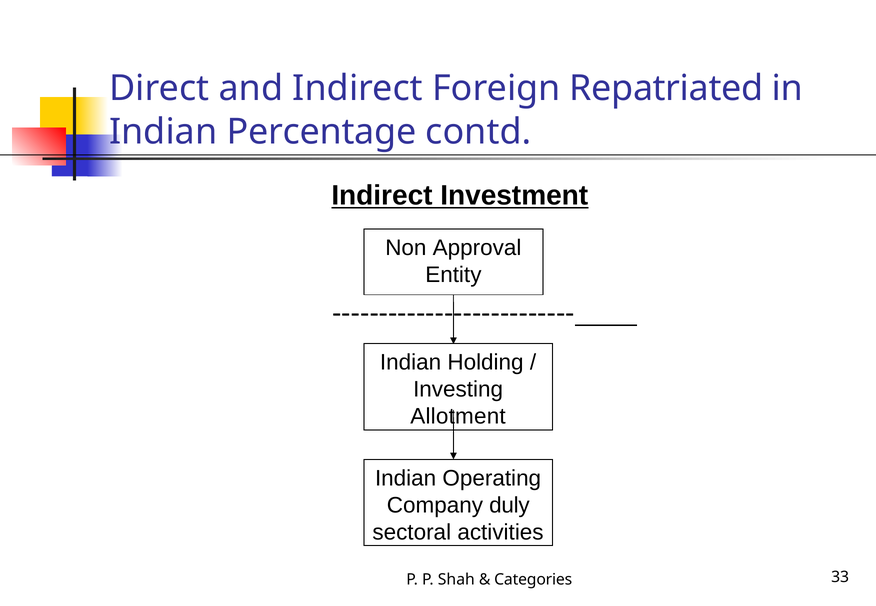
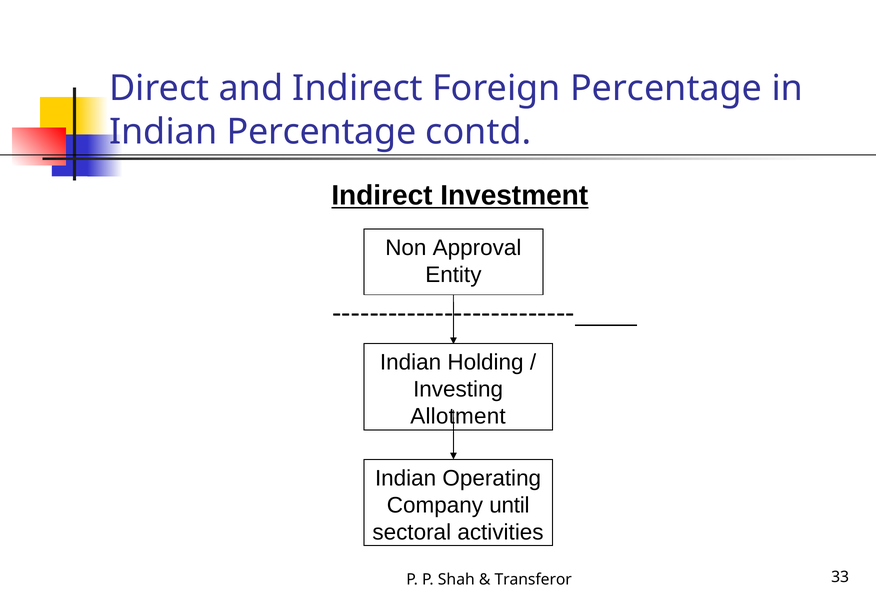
Foreign Repatriated: Repatriated -> Percentage
duly: duly -> until
Categories: Categories -> Transferor
